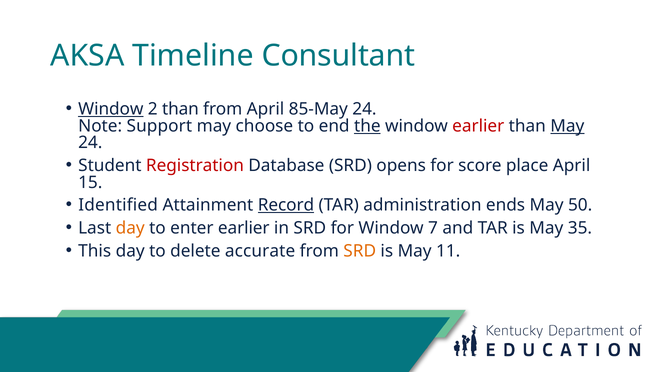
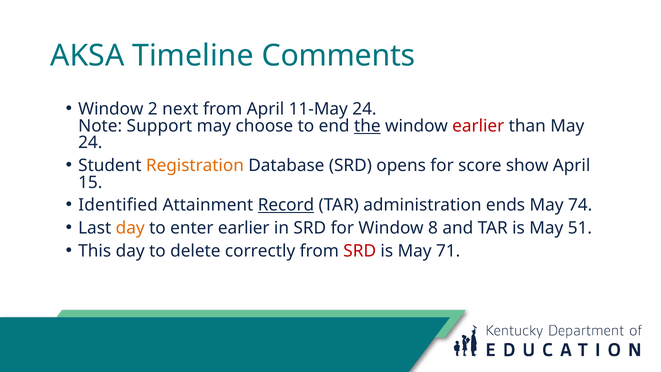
Consultant: Consultant -> Comments
Window at (111, 109) underline: present -> none
2 than: than -> next
85-May: 85-May -> 11-May
May at (567, 126) underline: present -> none
Registration colour: red -> orange
place: place -> show
50: 50 -> 74
7: 7 -> 8
35: 35 -> 51
accurate: accurate -> correctly
SRD at (360, 251) colour: orange -> red
11: 11 -> 71
